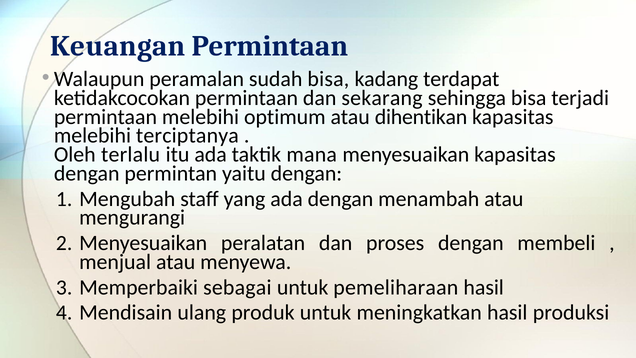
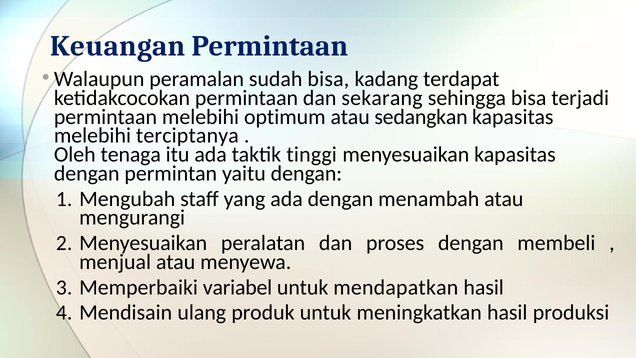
dihentikan: dihentikan -> sedangkan
terlalu: terlalu -> tenaga
mana: mana -> tinggi
sebagai: sebagai -> variabel
pemeliharaan: pemeliharaan -> mendapatkan
